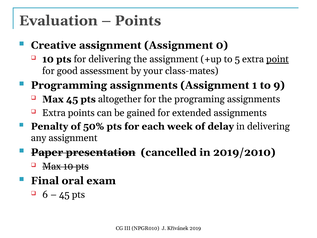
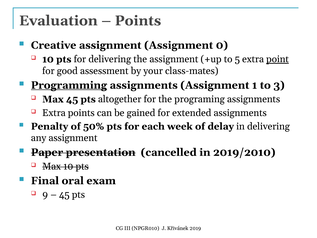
Programming underline: none -> present
9: 9 -> 3
6: 6 -> 9
